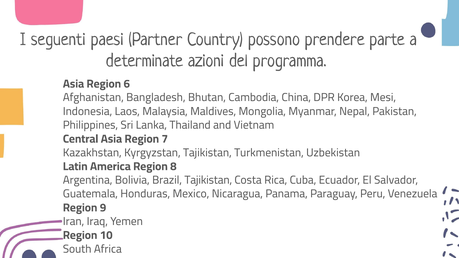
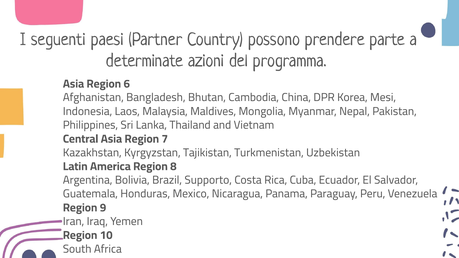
Brazil Tajikistan: Tajikistan -> Supporto
